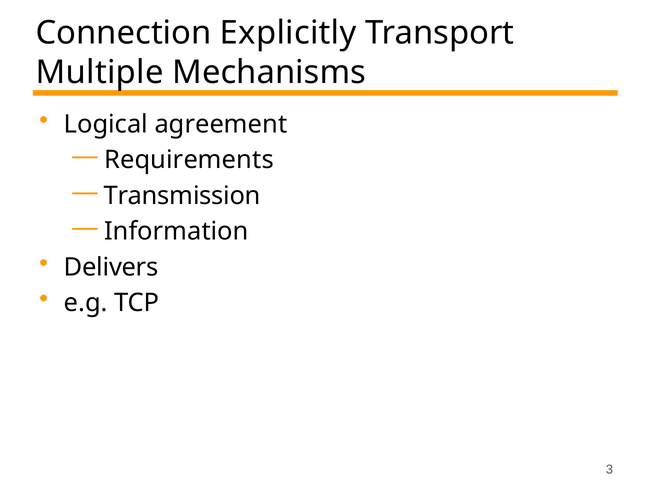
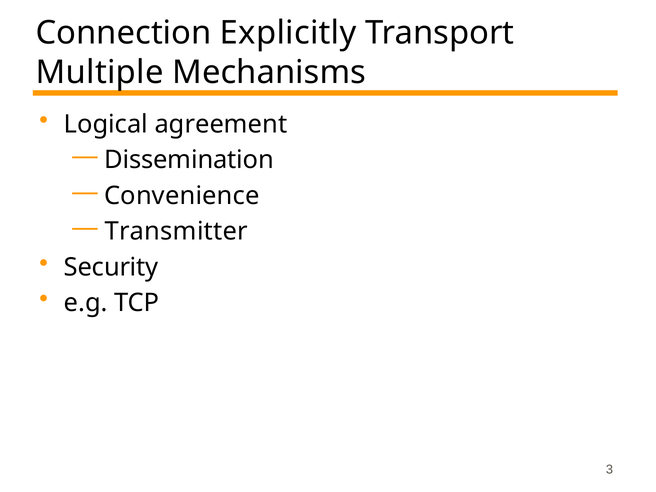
Requirements: Requirements -> Dissemination
Transmission: Transmission -> Convenience
Information: Information -> Transmitter
Delivers: Delivers -> Security
